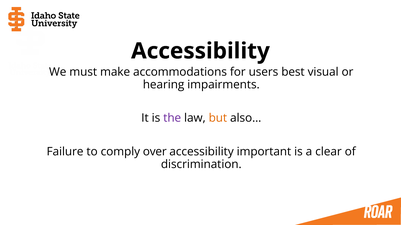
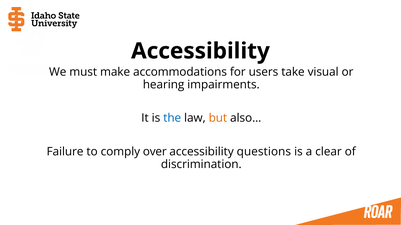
best: best -> take
the colour: purple -> blue
important: important -> questions
